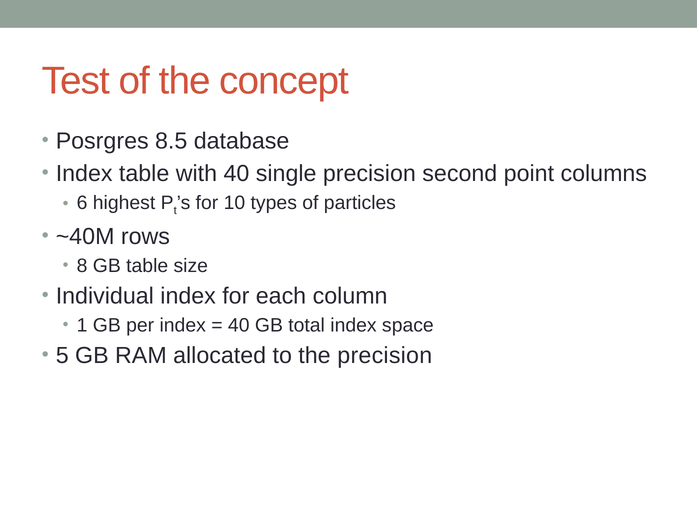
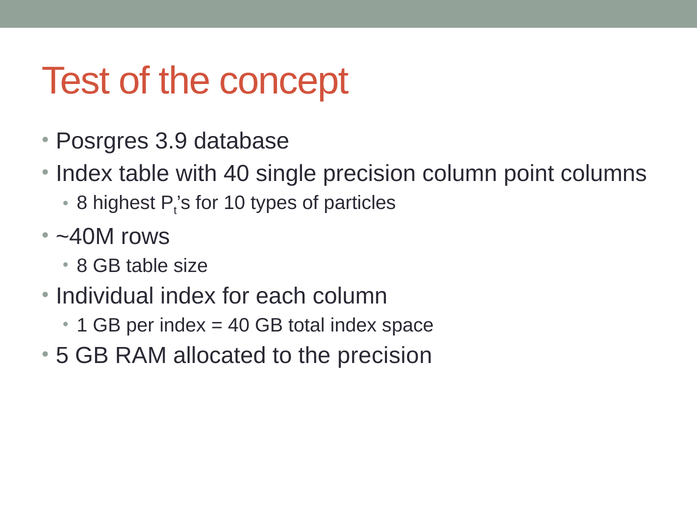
8.5: 8.5 -> 3.9
precision second: second -> column
6 at (82, 203): 6 -> 8
